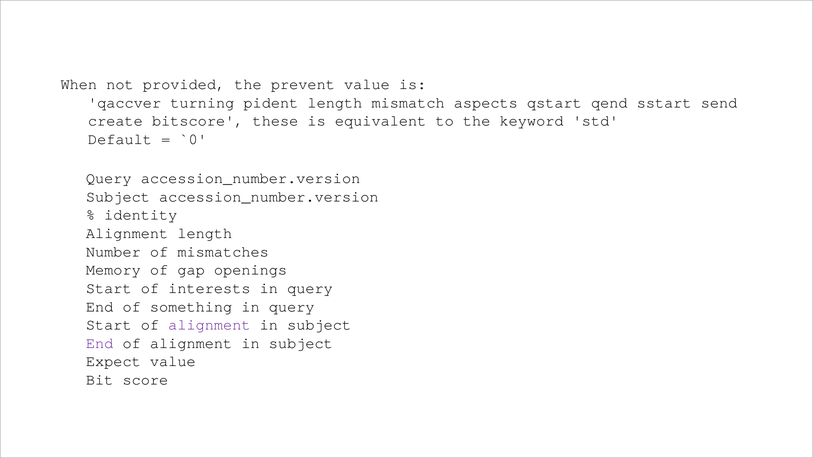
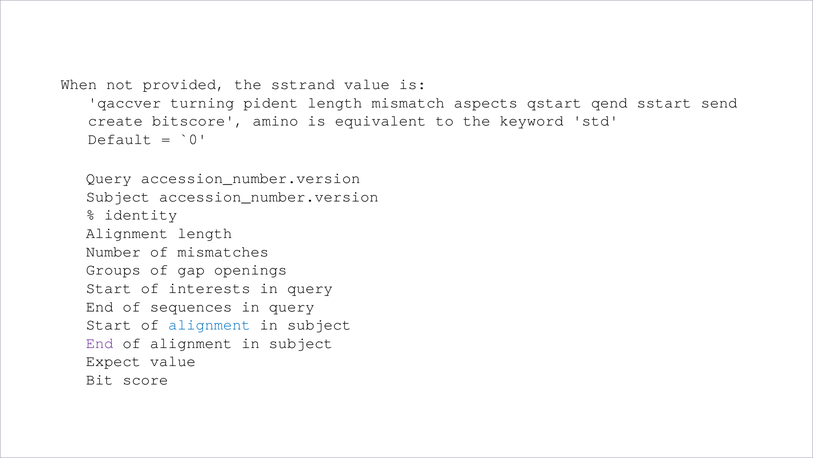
prevent: prevent -> sstrand
these: these -> amino
Memory: Memory -> Groups
something: something -> sequences
alignment at (209, 324) colour: purple -> blue
